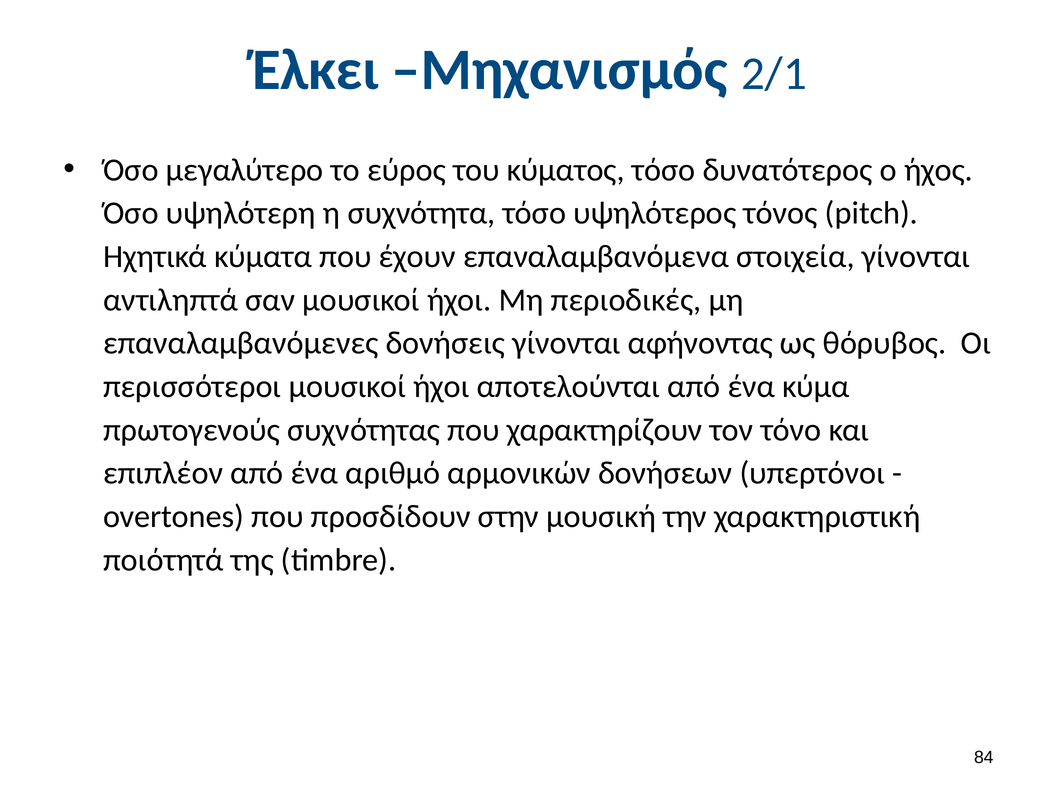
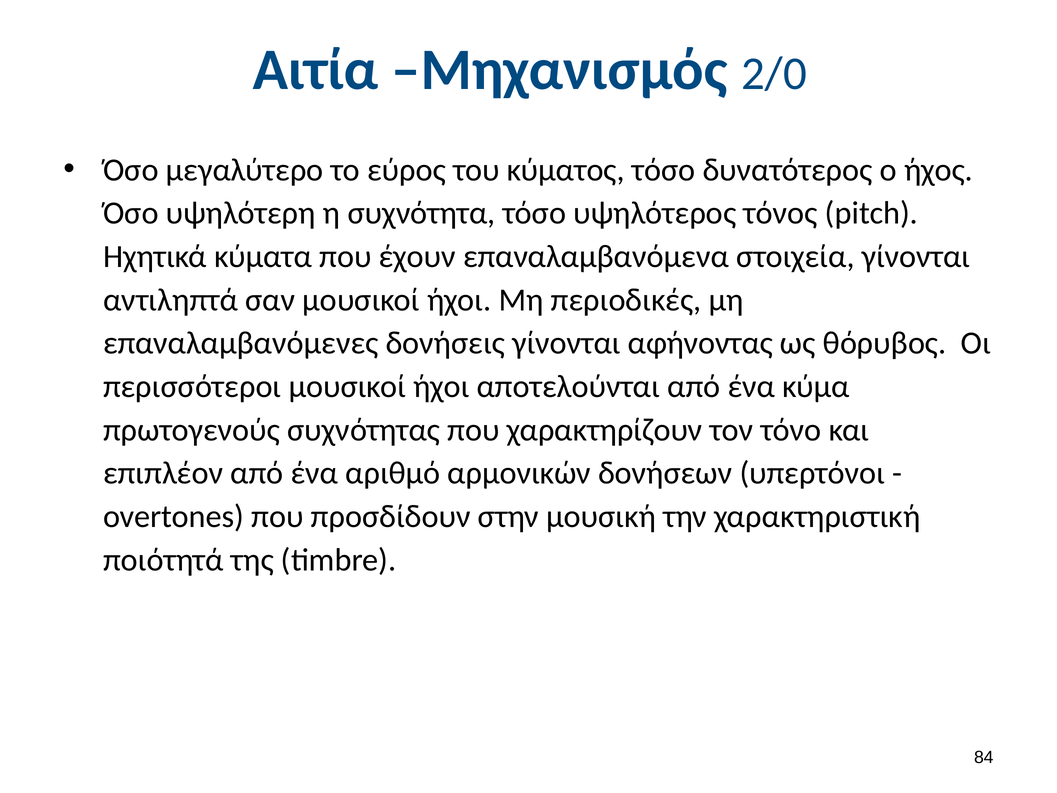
Έλκει: Έλκει -> Αιτία
2/1: 2/1 -> 2/0
